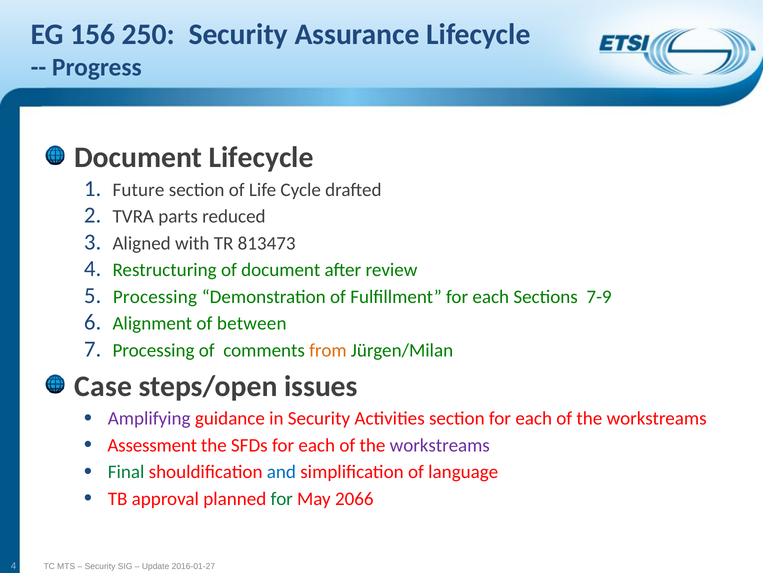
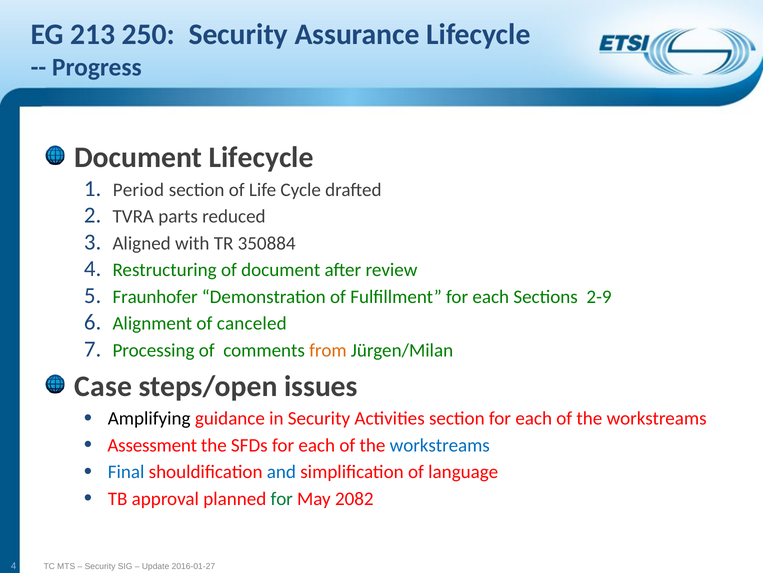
156: 156 -> 213
Future: Future -> Period
813473: 813473 -> 350884
Processing at (155, 296): Processing -> Fraunhofer
7-9: 7-9 -> 2-9
between: between -> canceled
Amplifying colour: purple -> black
workstreams at (440, 445) colour: purple -> blue
Final colour: green -> blue
2066: 2066 -> 2082
